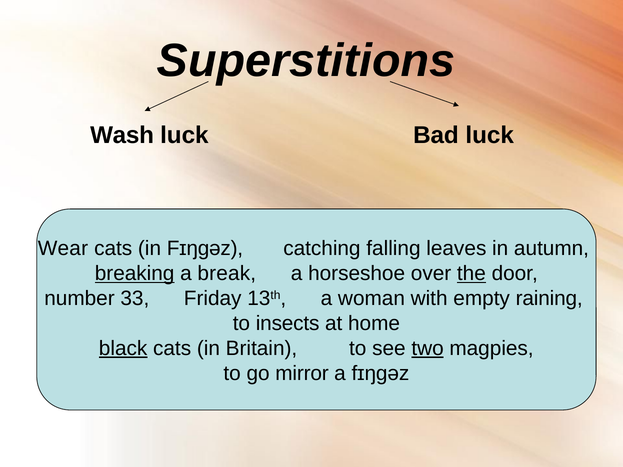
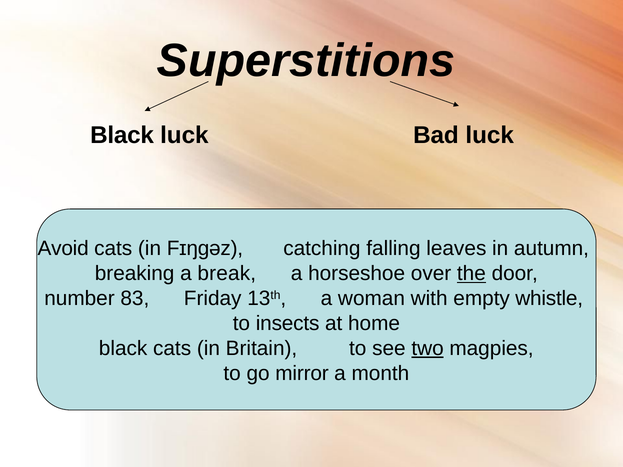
Wash at (122, 135): Wash -> Black
Wear: Wear -> Avoid
breaking underline: present -> none
33: 33 -> 83
raining: raining -> whistle
black at (123, 348) underline: present -> none
a fɪŋgəz: fɪŋgəz -> month
